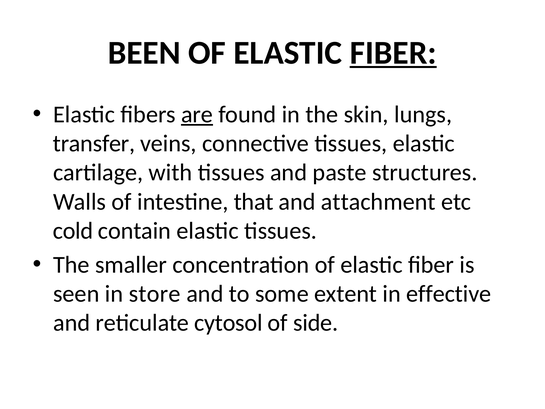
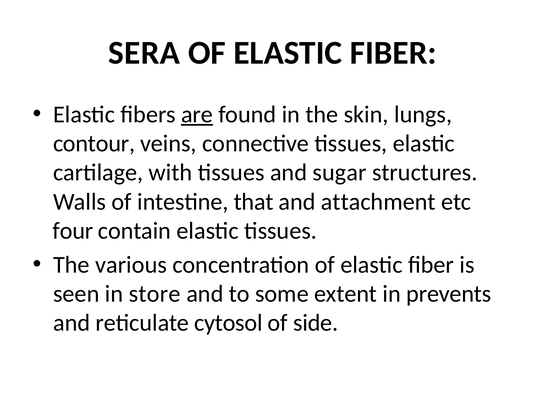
BEEN: BEEN -> SERA
FIBER at (393, 53) underline: present -> none
transfer: transfer -> contour
paste: paste -> sugar
cold: cold -> four
smaller: smaller -> various
effective: effective -> prevents
